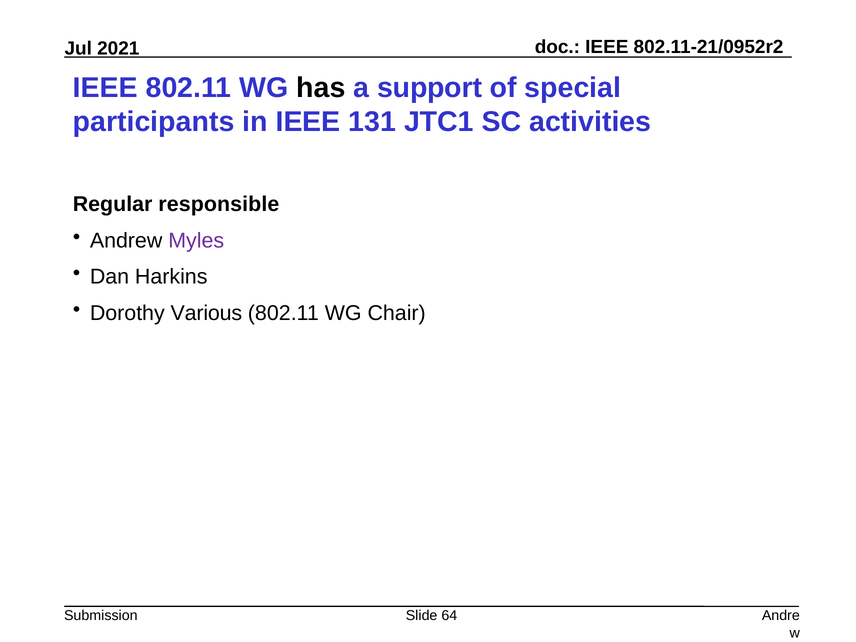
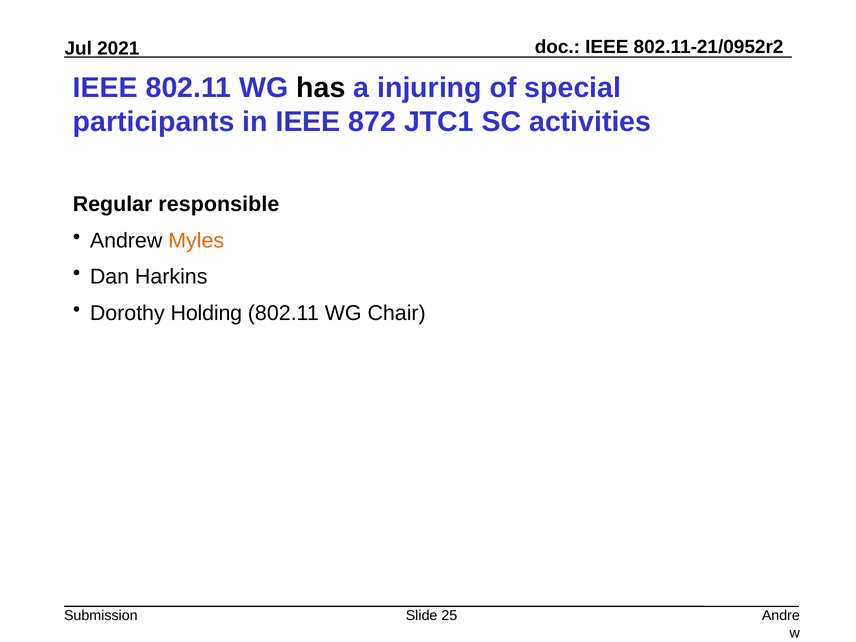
support: support -> injuring
131: 131 -> 872
Myles at (196, 241) colour: purple -> orange
Various: Various -> Holding
64: 64 -> 25
